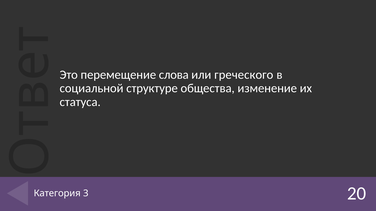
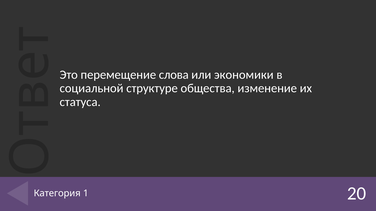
греческого: греческого -> экономики
3: 3 -> 1
